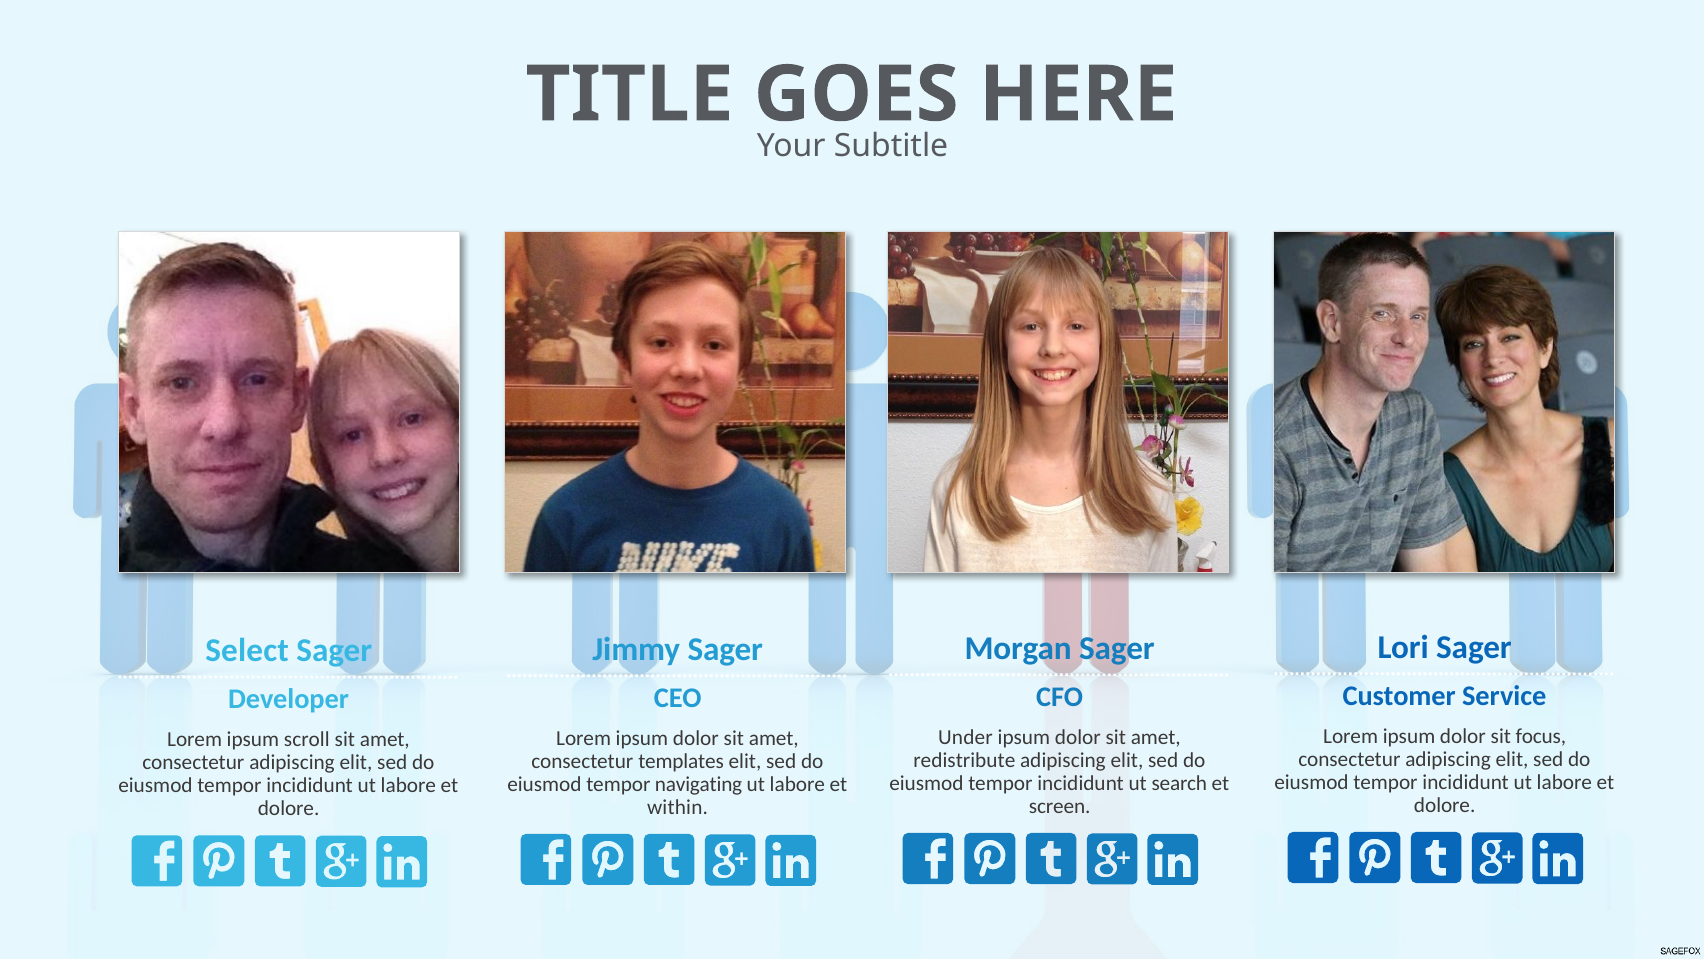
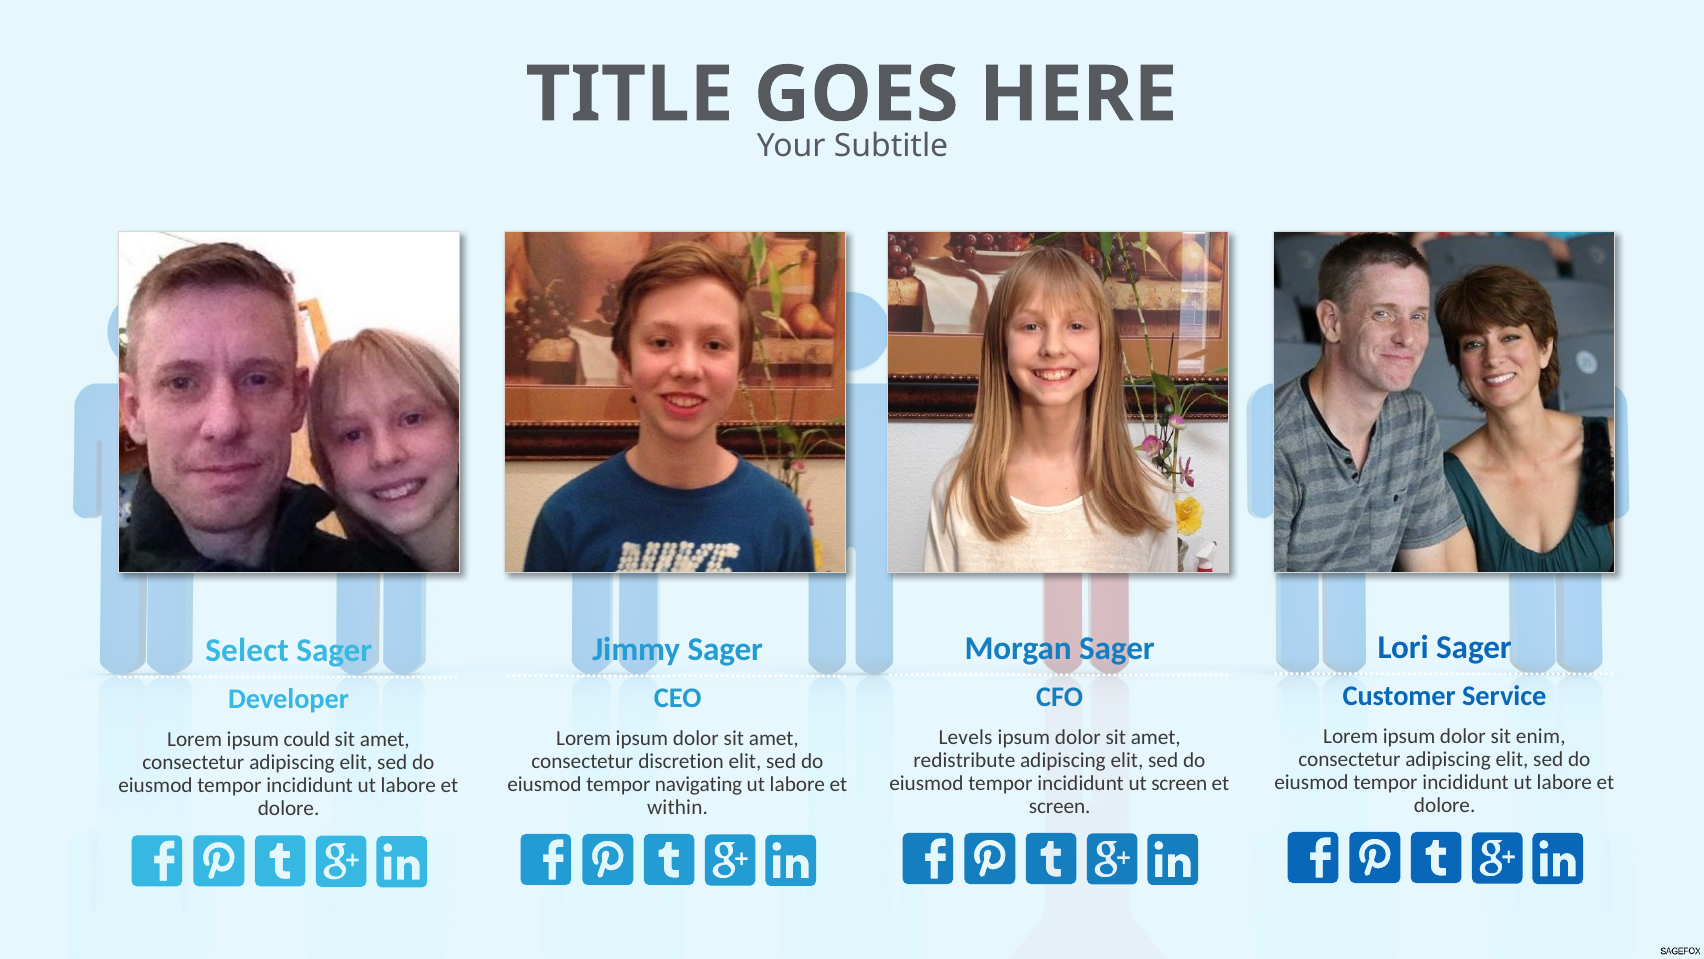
focus: focus -> enim
Under: Under -> Levels
scroll: scroll -> could
templates: templates -> discretion
ut search: search -> screen
